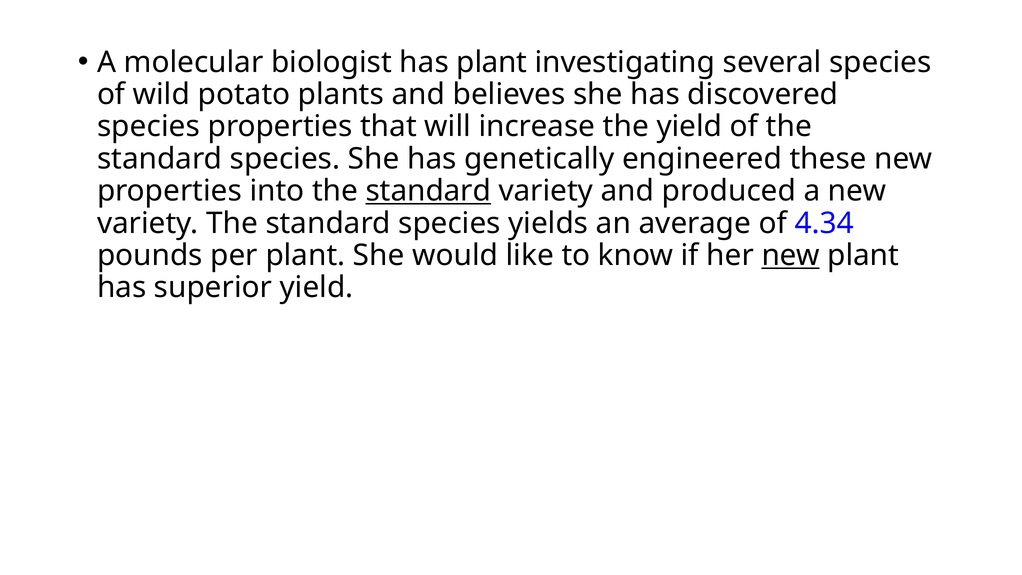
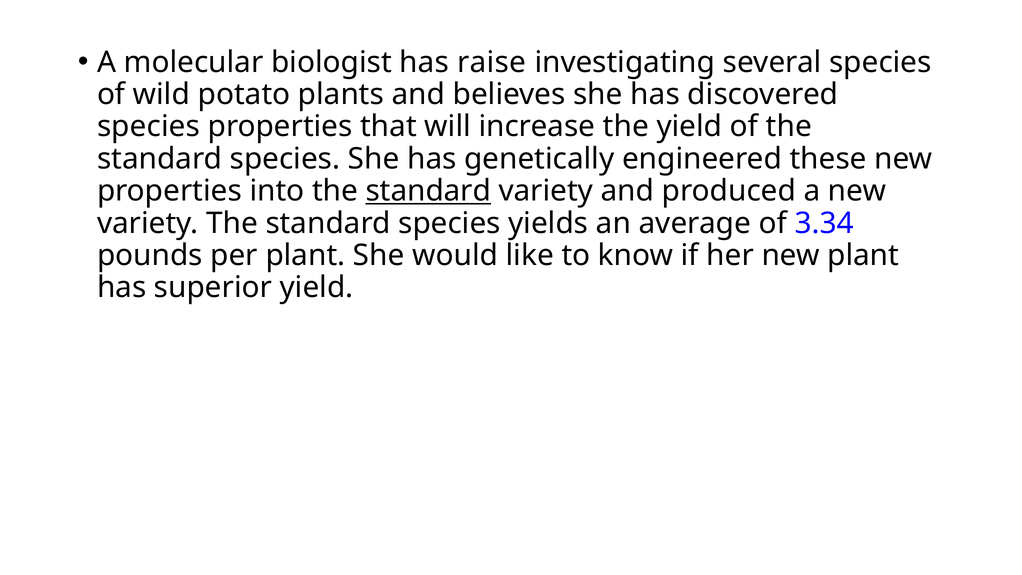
has plant: plant -> raise
4.34: 4.34 -> 3.34
new at (791, 255) underline: present -> none
